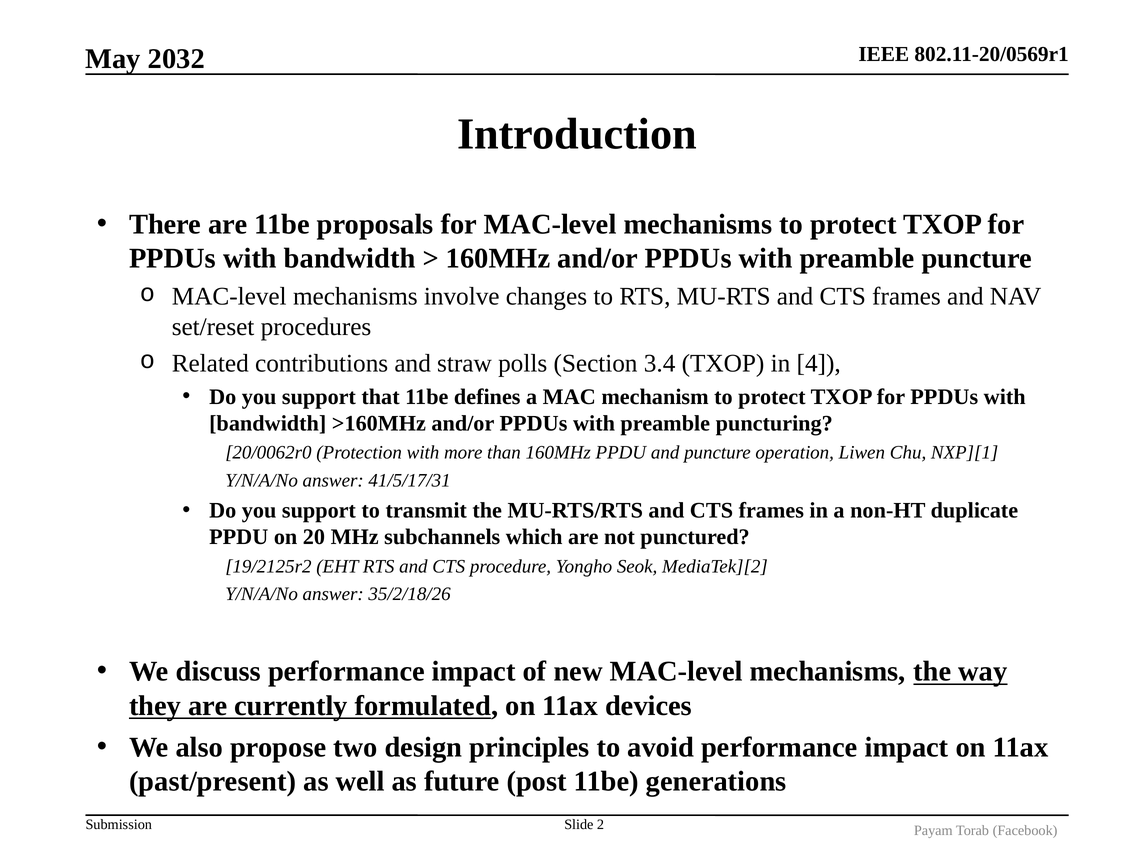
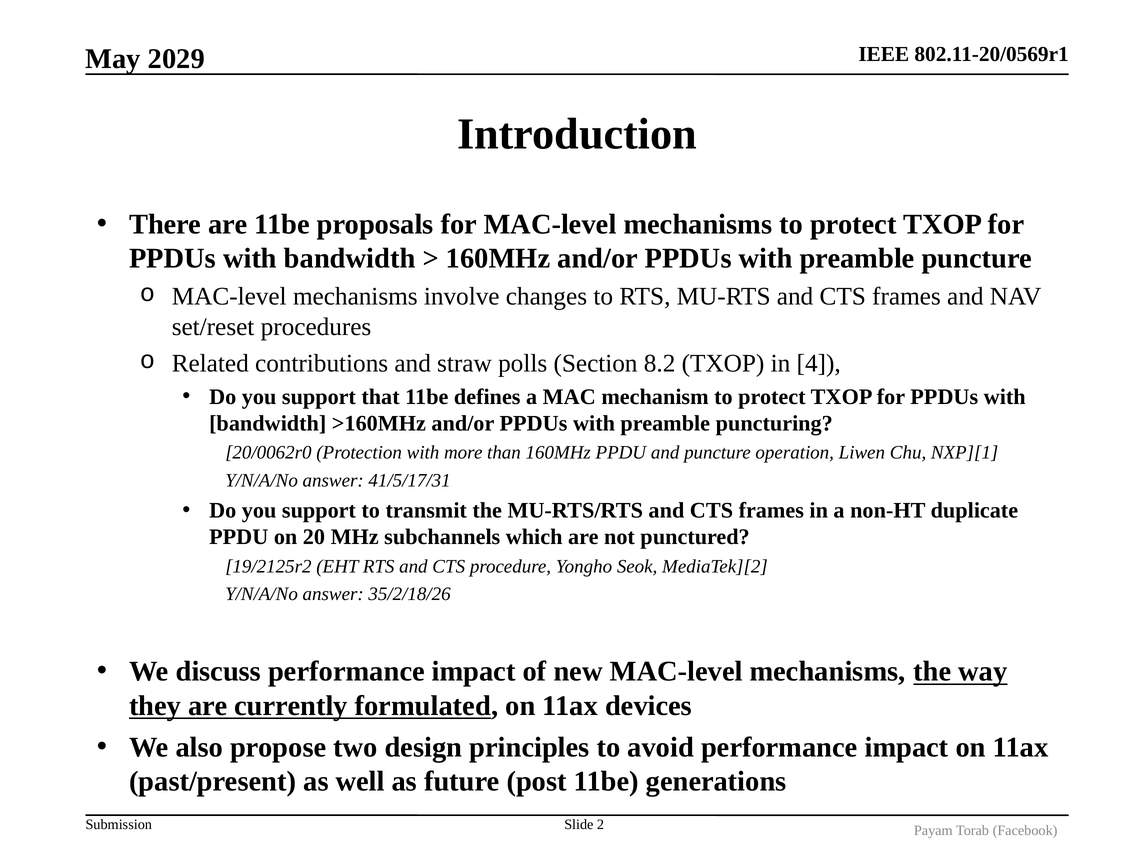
2032: 2032 -> 2029
3.4: 3.4 -> 8.2
